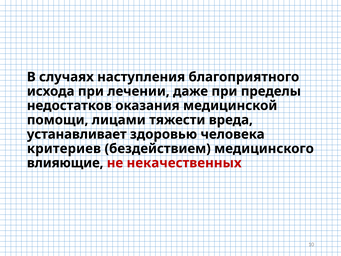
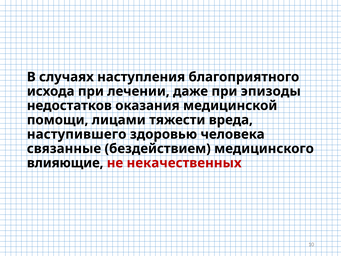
пределы: пределы -> эпизоды
устанавливает: устанавливает -> наступившего
критериев: критериев -> связанные
